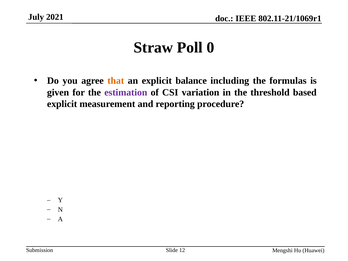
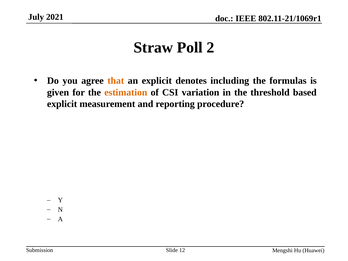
0: 0 -> 2
balance: balance -> denotes
estimation colour: purple -> orange
